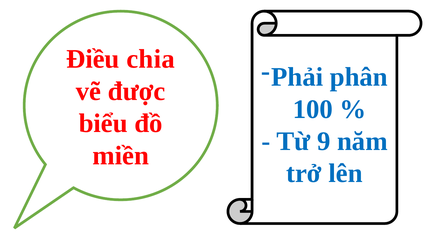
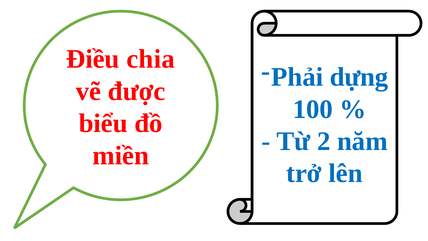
phân: phân -> dựng
9: 9 -> 2
